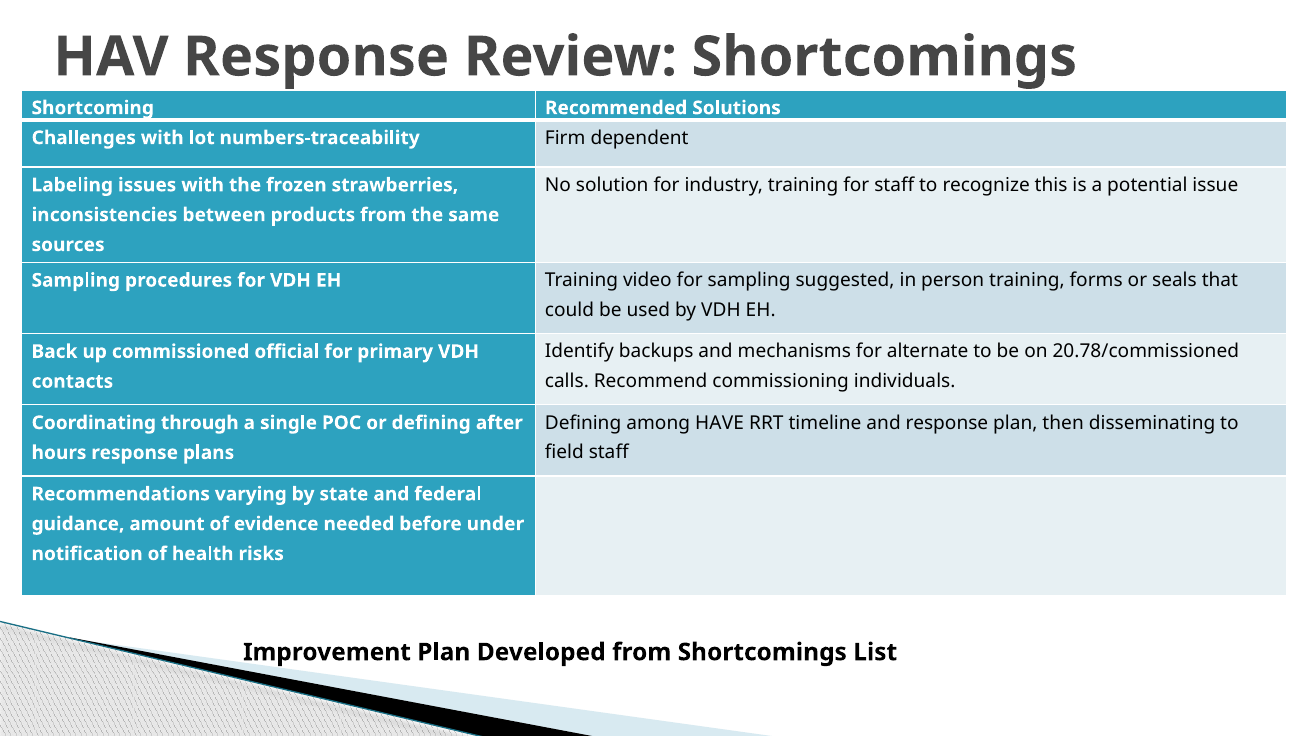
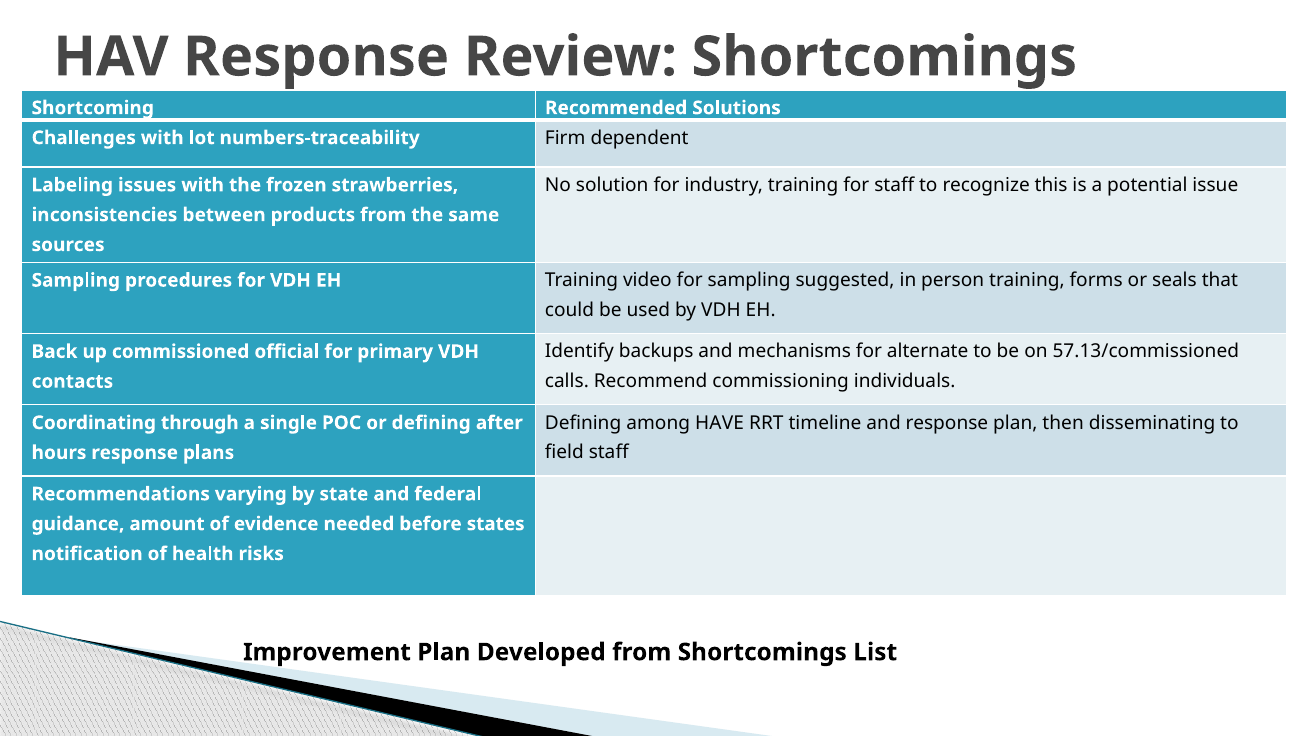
20.78/commissioned: 20.78/commissioned -> 57.13/commissioned
under: under -> states
